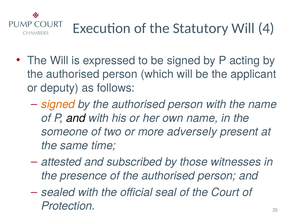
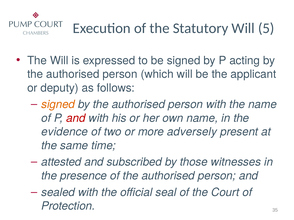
4: 4 -> 5
and at (76, 118) colour: black -> red
someone: someone -> evidence
